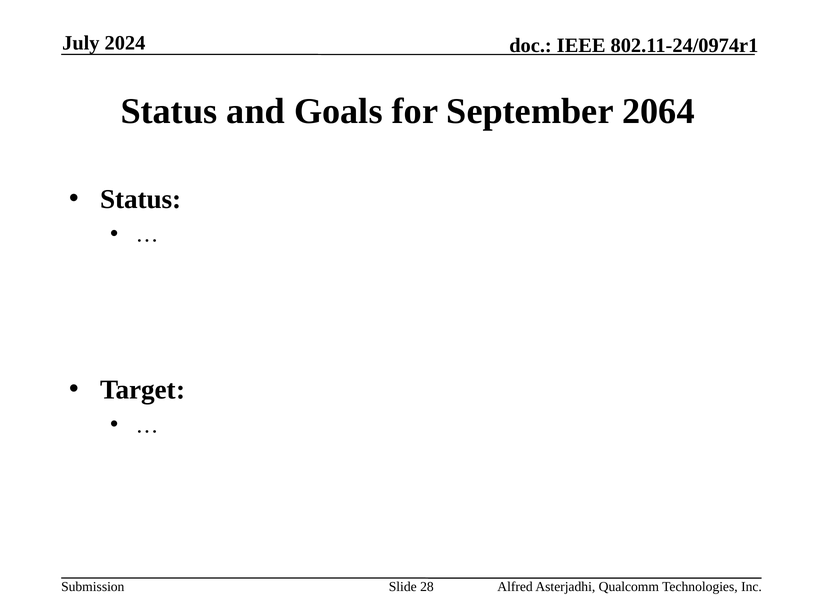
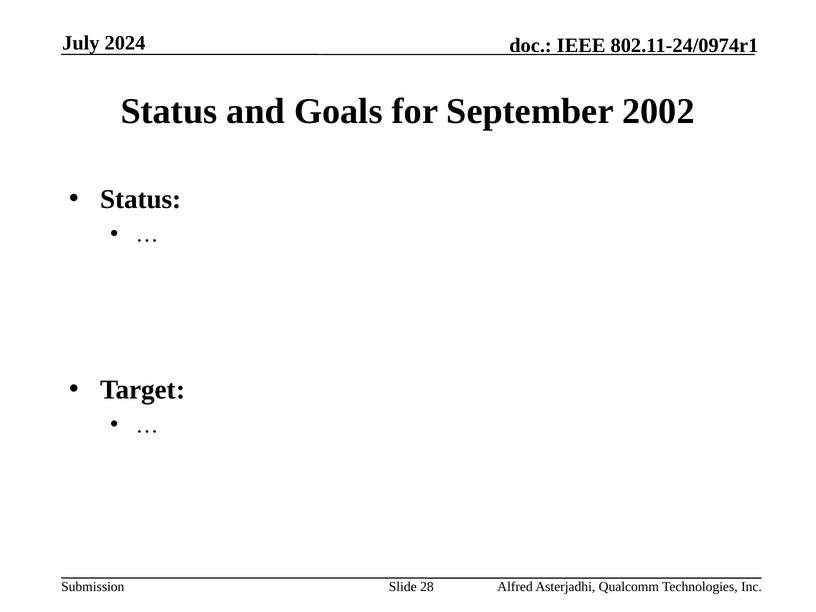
2064: 2064 -> 2002
